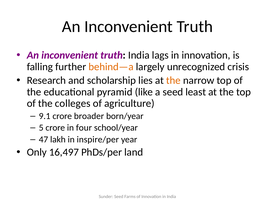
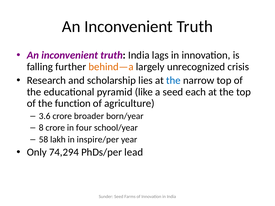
the at (173, 80) colour: orange -> blue
least: least -> each
colleges: colleges -> function
9.1: 9.1 -> 3.6
5: 5 -> 8
47: 47 -> 58
16,497: 16,497 -> 74,294
land: land -> lead
